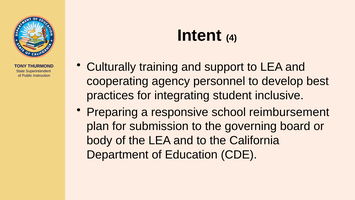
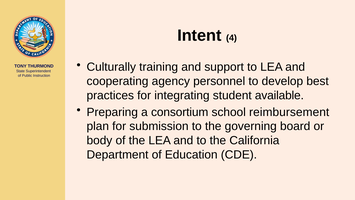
inclusive: inclusive -> available
responsive: responsive -> consortium
